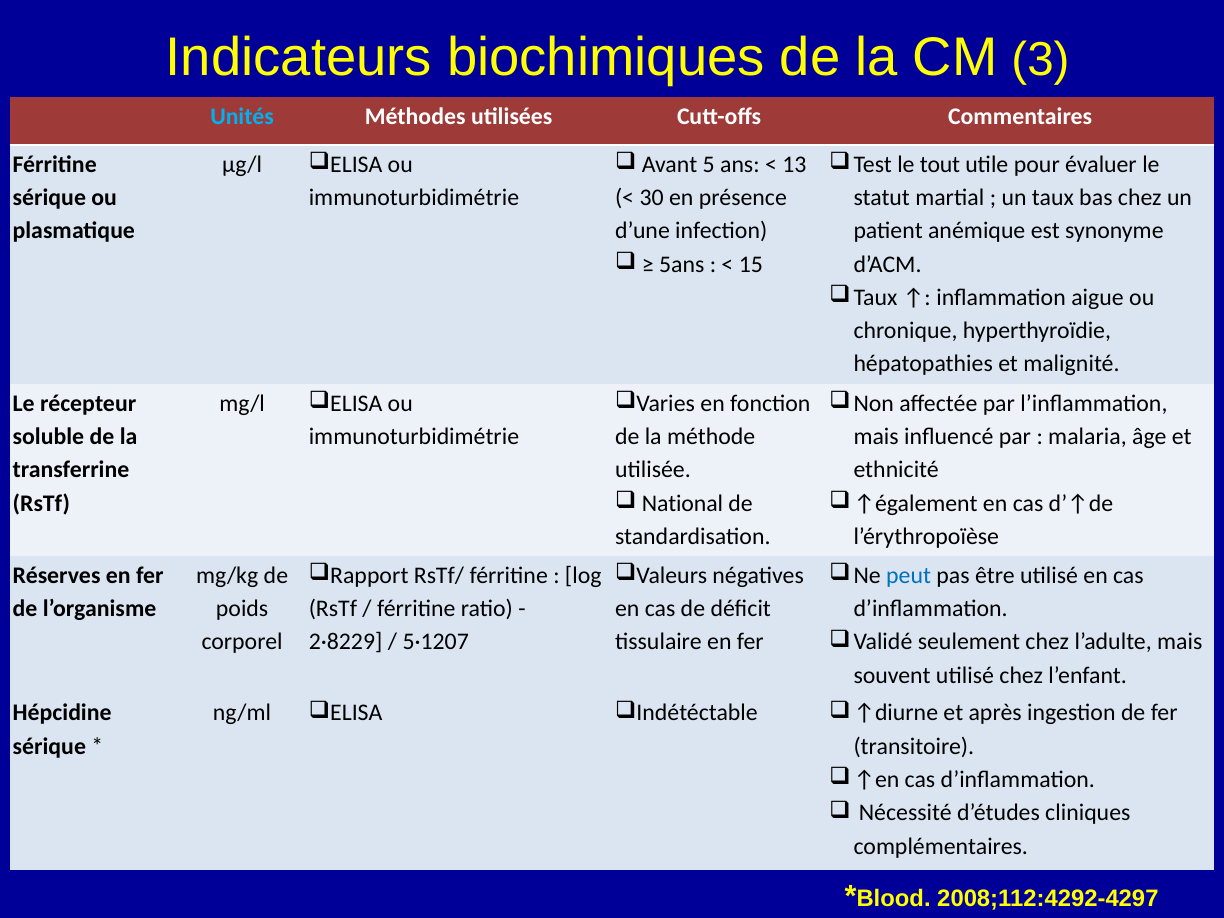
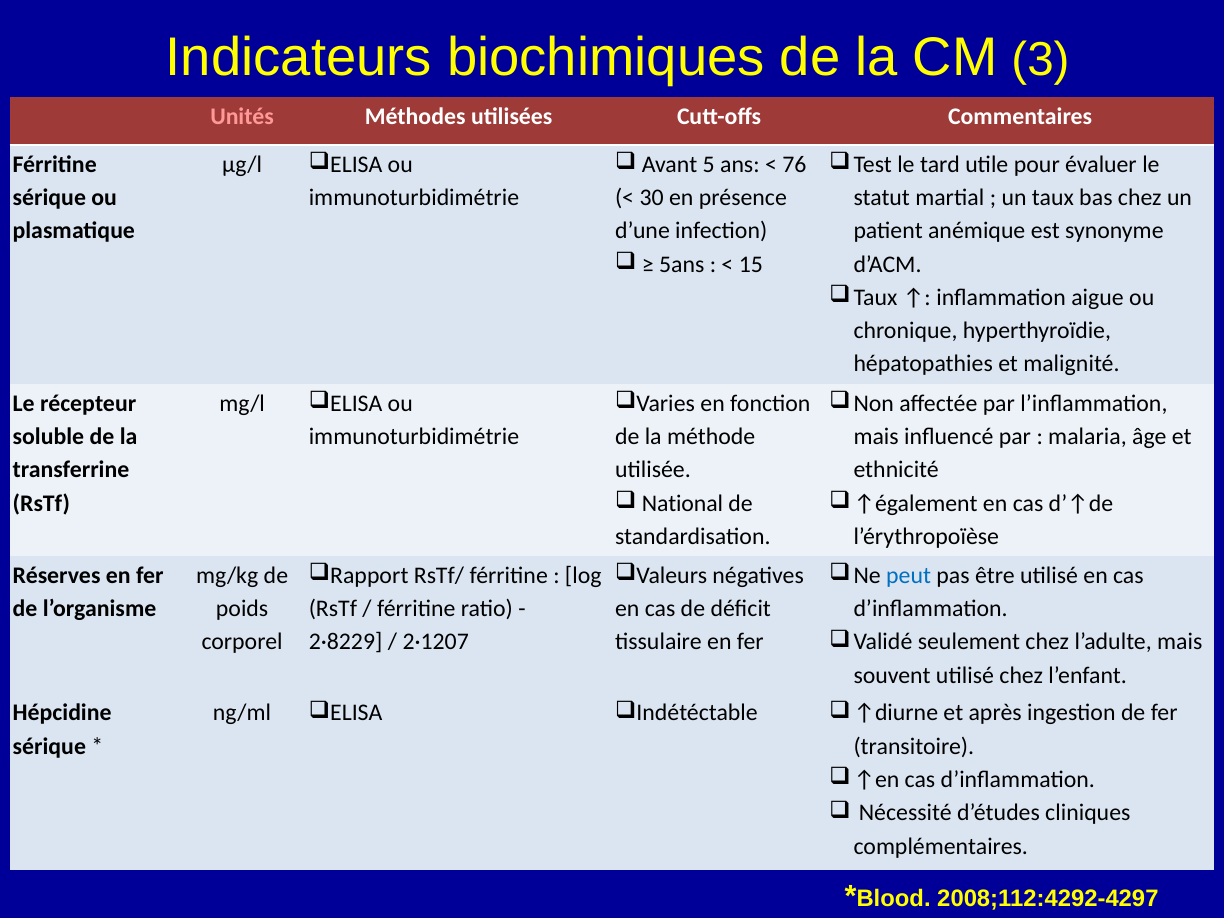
Unités colour: light blue -> pink
13: 13 -> 76
tout: tout -> tard
5·1207: 5·1207 -> 2·1207
